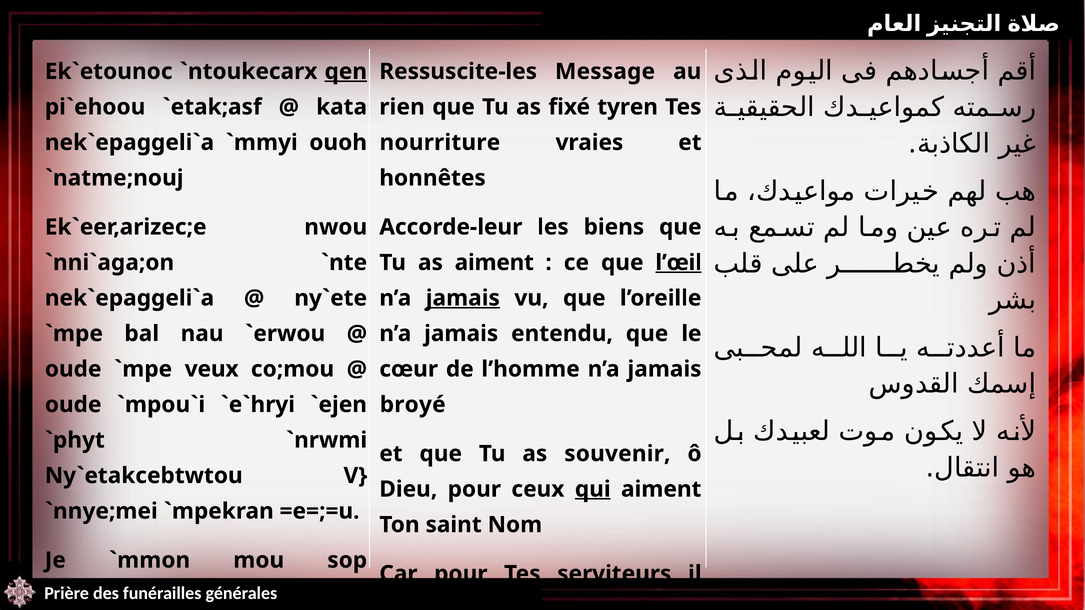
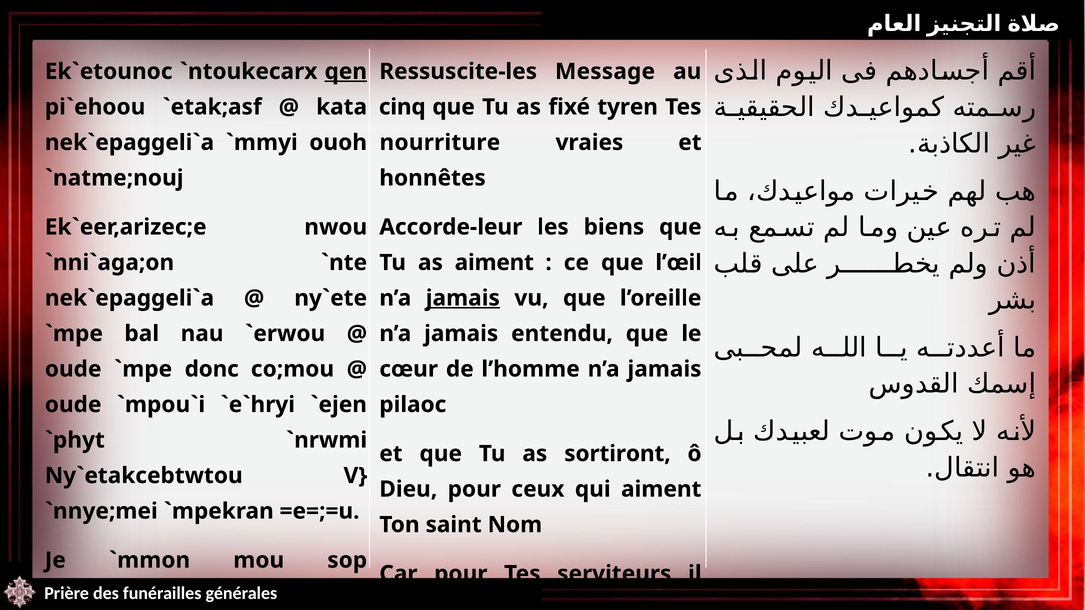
rien: rien -> cinq
l’œil underline: present -> none
veux: veux -> donc
broyé: broyé -> pilaoc
souvenir: souvenir -> sortiront
qui underline: present -> none
